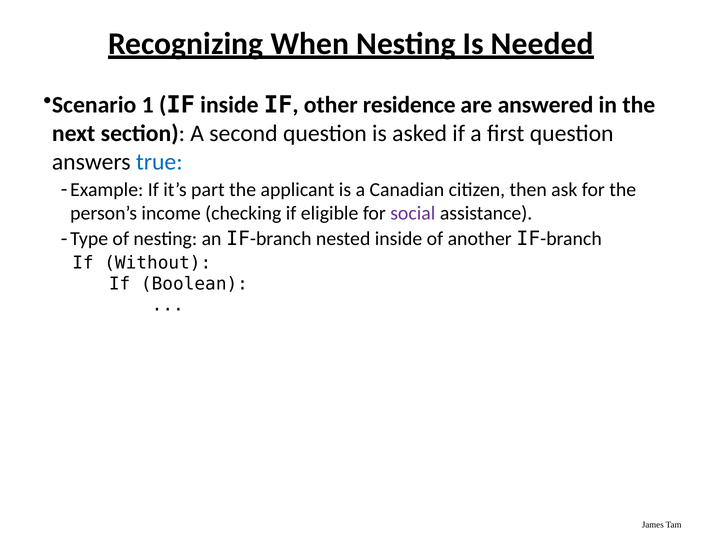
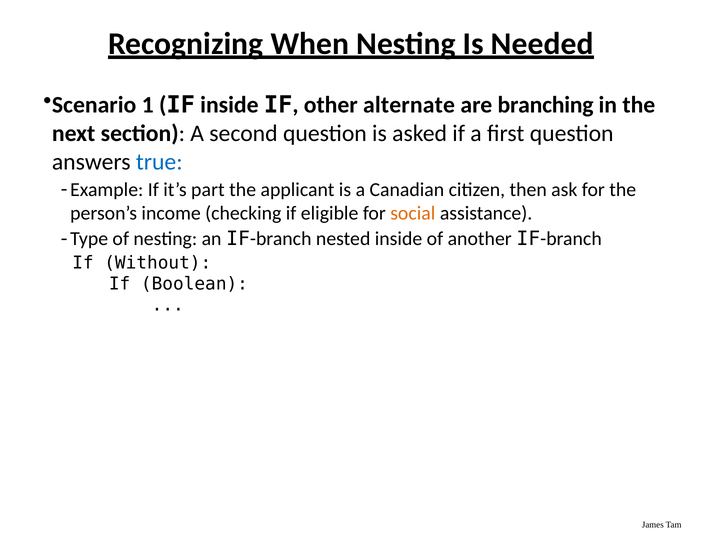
residence: residence -> alternate
answered: answered -> branching
social colour: purple -> orange
